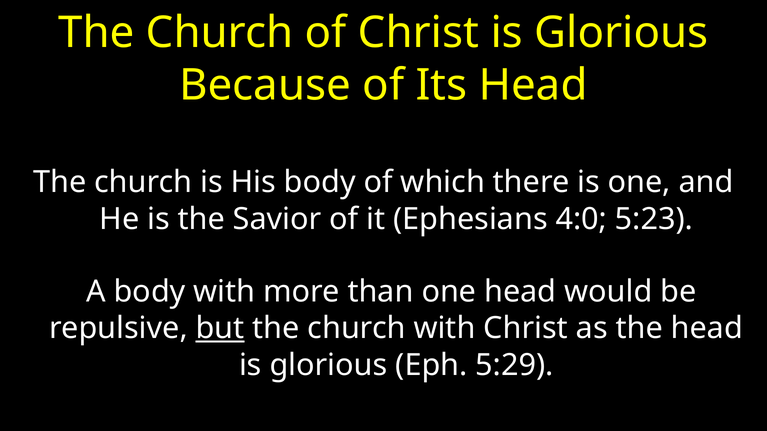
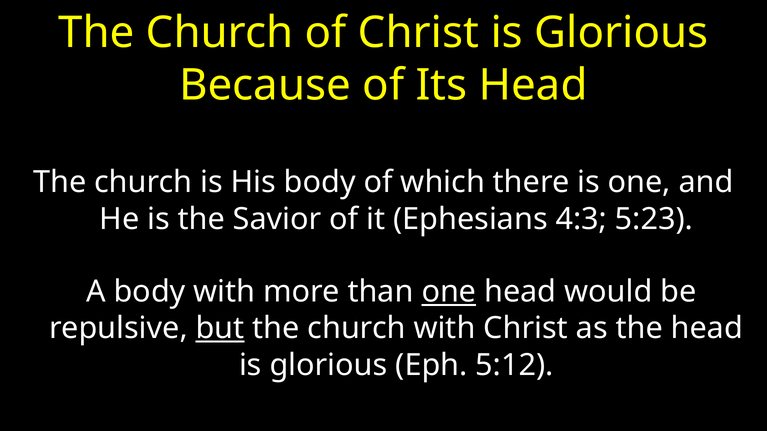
4:0: 4:0 -> 4:3
one at (449, 292) underline: none -> present
5:29: 5:29 -> 5:12
